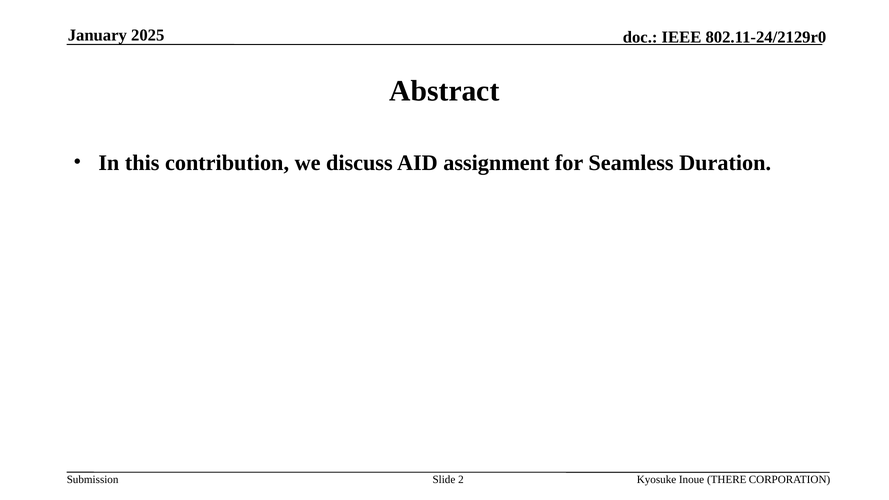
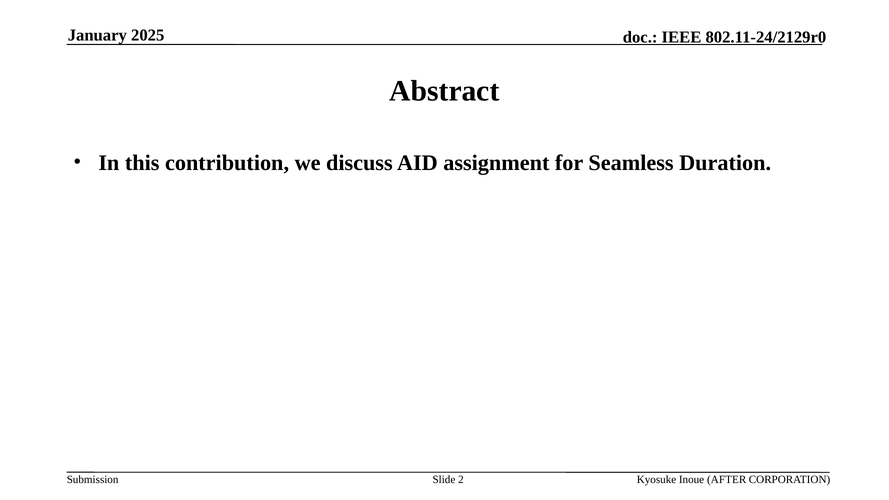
THERE: THERE -> AFTER
